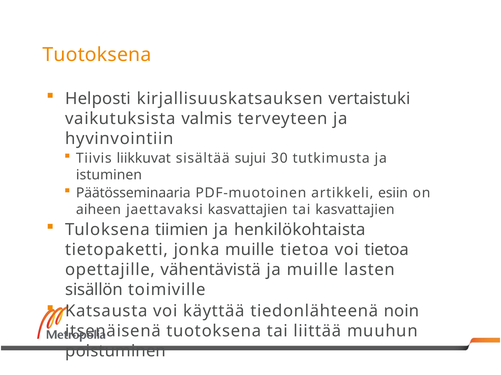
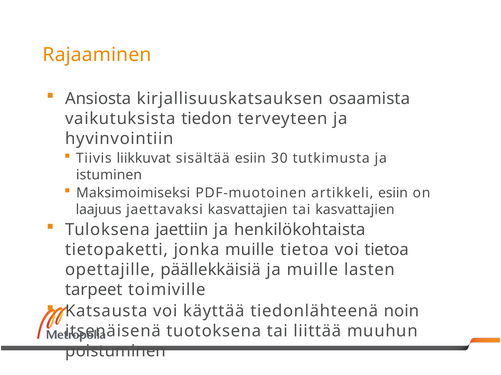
Tuotoksena at (97, 55): Tuotoksena -> Rajaaminen
Helposti: Helposti -> Ansiosta
vertaistuki: vertaistuki -> osaamista
valmis: valmis -> tiedon
sisältää sujui: sujui -> esiin
Päätösseminaaria: Päätösseminaaria -> Maksimoimiseksi
aiheen: aiheen -> laajuus
tiimien: tiimien -> jaettiin
vähentävistä: vähentävistä -> päällekkäisiä
sisällön: sisällön -> tarpeet
